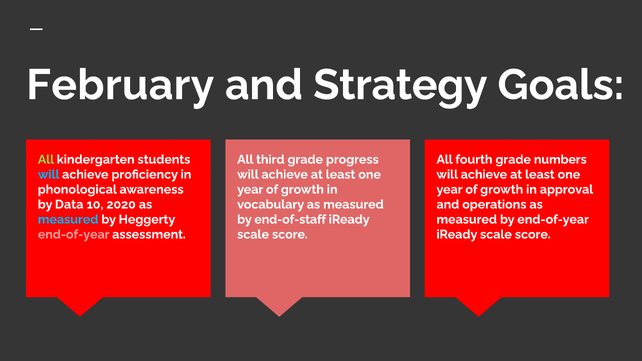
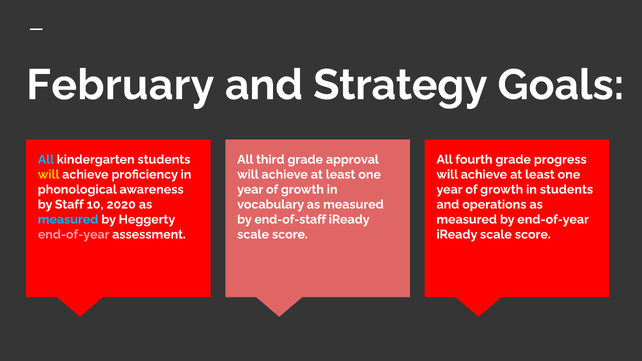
All at (46, 160) colour: light green -> light blue
progress: progress -> approval
numbers: numbers -> progress
will at (49, 175) colour: light blue -> yellow
in approval: approval -> students
Data: Data -> Staff
